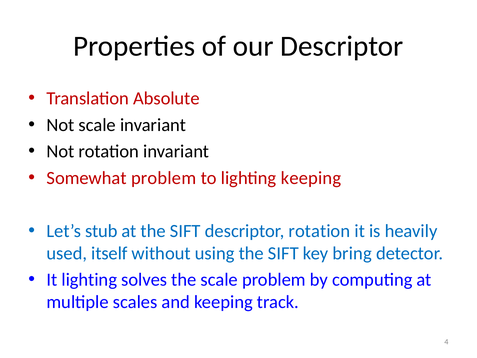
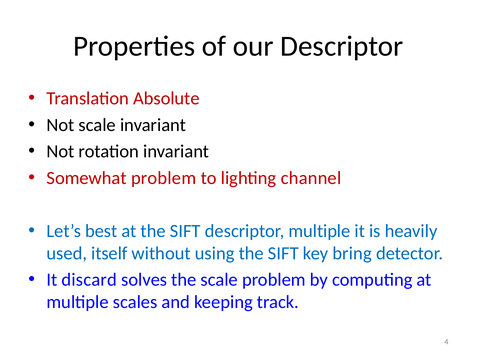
lighting keeping: keeping -> channel
stub: stub -> best
descriptor rotation: rotation -> multiple
It lighting: lighting -> discard
